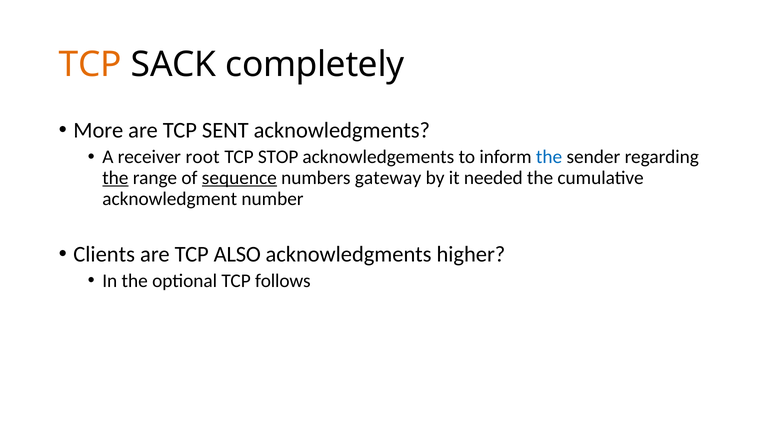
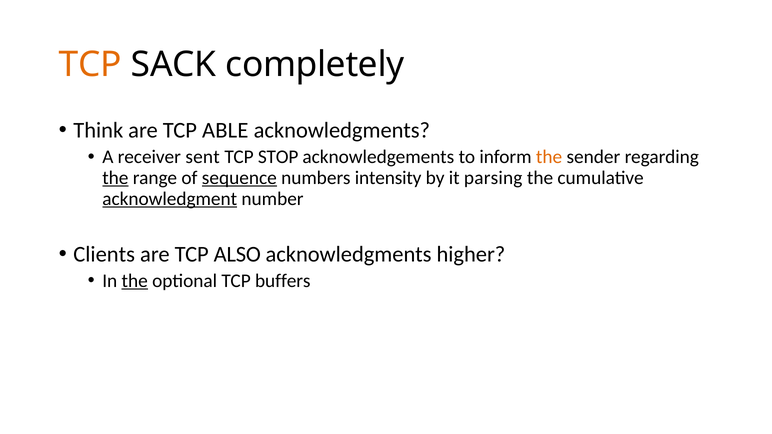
More: More -> Think
SENT: SENT -> ABLE
root: root -> sent
the at (549, 157) colour: blue -> orange
gateway: gateway -> intensity
needed: needed -> parsing
acknowledgment underline: none -> present
the at (135, 281) underline: none -> present
follows: follows -> buffers
